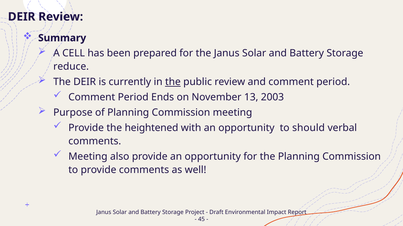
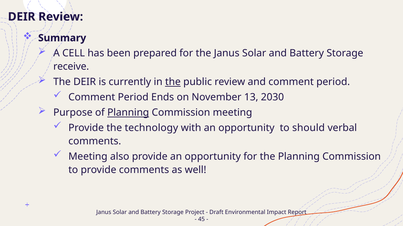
reduce: reduce -> receive
2003: 2003 -> 2030
Planning at (128, 113) underline: none -> present
heightened: heightened -> technology
